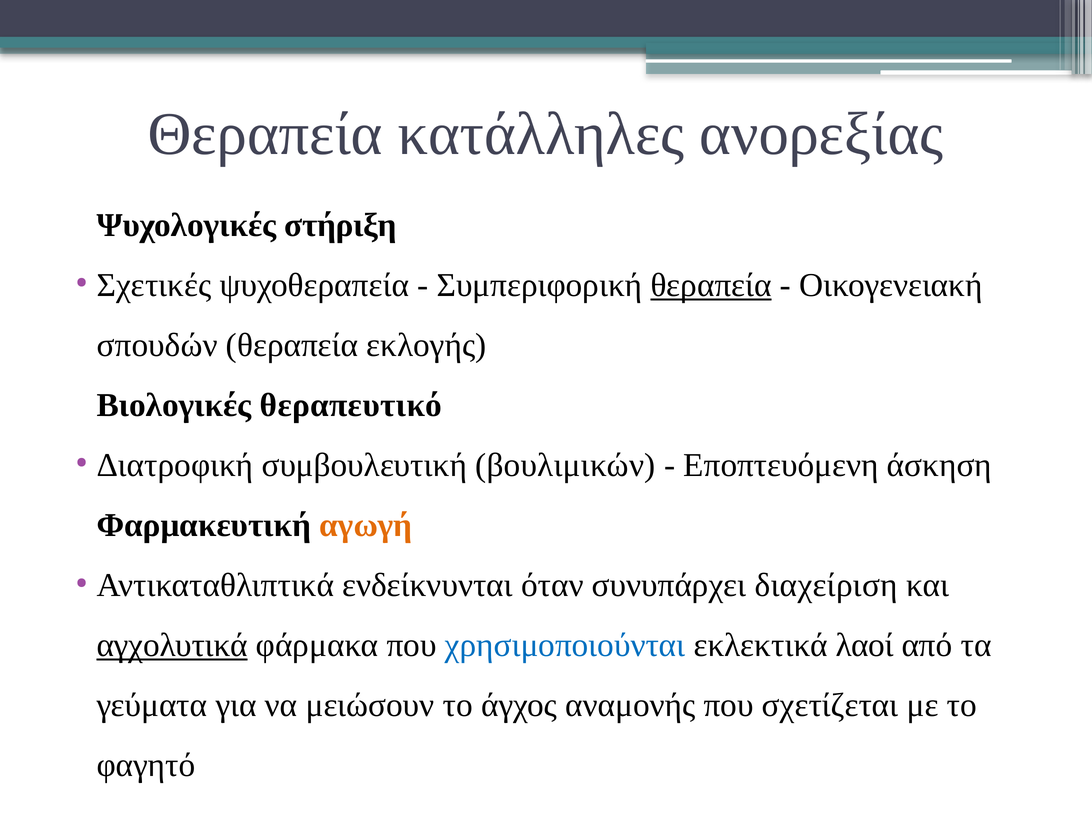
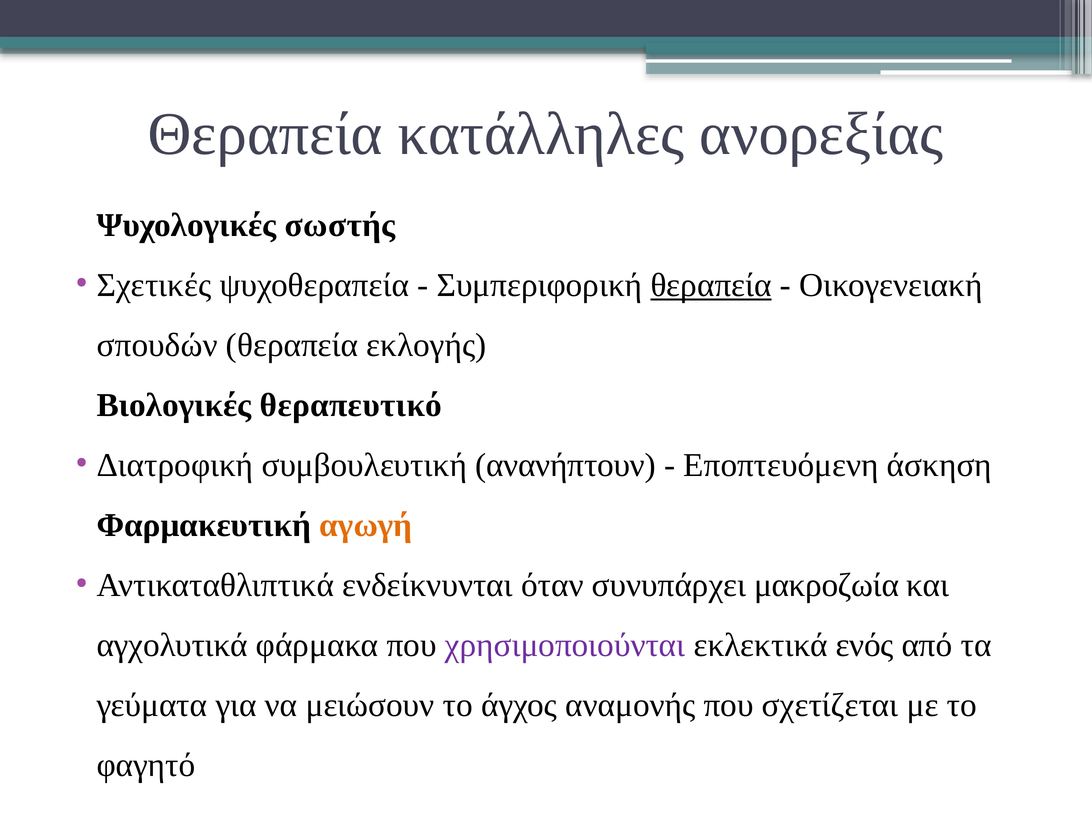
στήριξη: στήριξη -> σωστής
βουλιμικών: βουλιμικών -> ανανήπτουν
διαχείριση: διαχείριση -> μακροζωία
αγχολυτικά underline: present -> none
χρησιμοποιούνται colour: blue -> purple
λαοί: λαοί -> ενός
